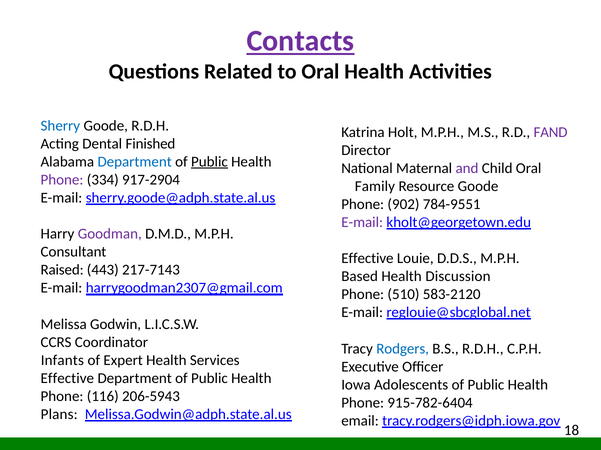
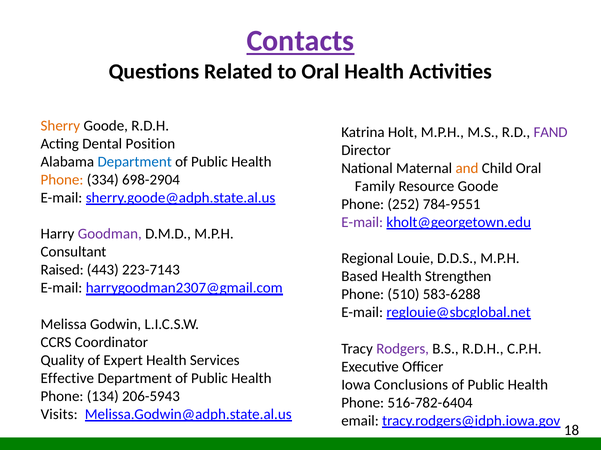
Sherry colour: blue -> orange
Finished: Finished -> Position
Public at (209, 162) underline: present -> none
and colour: purple -> orange
Phone at (62, 180) colour: purple -> orange
917-2904: 917-2904 -> 698-2904
902: 902 -> 252
Effective at (367, 259): Effective -> Regional
217-7143: 217-7143 -> 223-7143
Discussion: Discussion -> Strengthen
583-2120: 583-2120 -> 583-6288
Rodgers colour: blue -> purple
Infants: Infants -> Quality
Adolescents: Adolescents -> Conclusions
116: 116 -> 134
915-782-6404: 915-782-6404 -> 516-782-6404
Plans: Plans -> Visits
